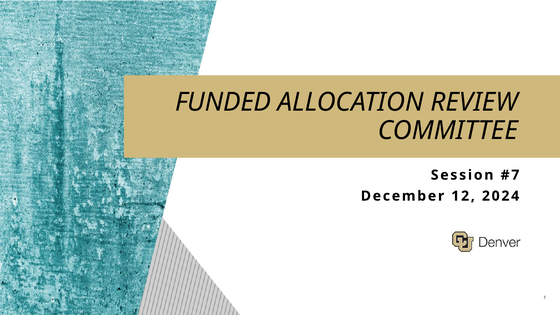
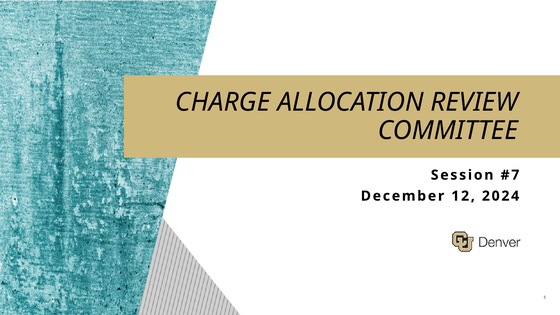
FUNDED: FUNDED -> CHARGE
